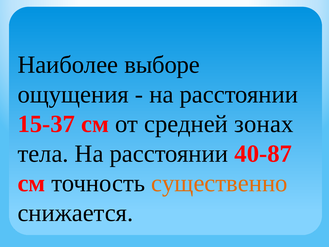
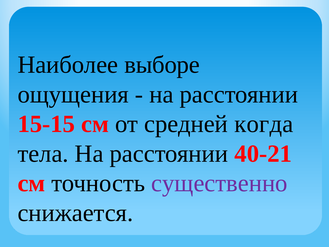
15-37: 15-37 -> 15-15
зонах: зонах -> когда
40-87: 40-87 -> 40-21
существенно colour: orange -> purple
